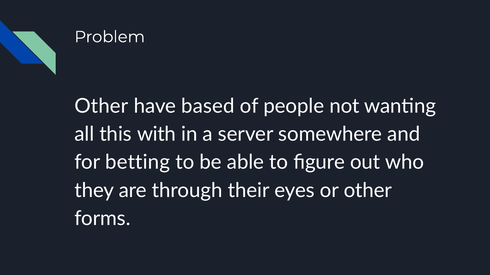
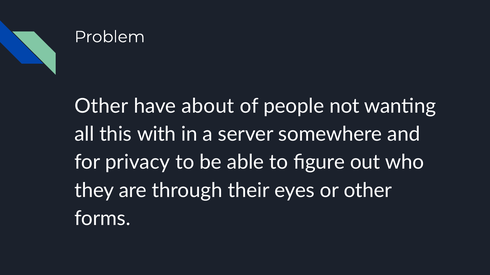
based: based -> about
betting: betting -> privacy
